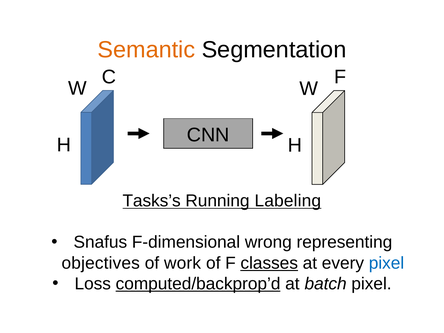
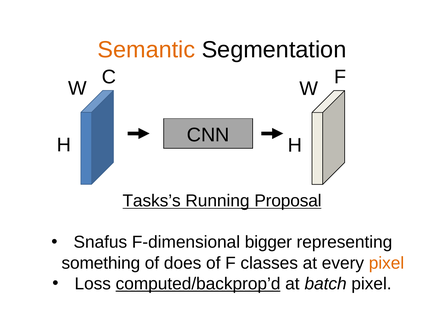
Labeling: Labeling -> Proposal
wrong: wrong -> bigger
objectives: objectives -> something
work: work -> does
classes underline: present -> none
pixel at (386, 263) colour: blue -> orange
